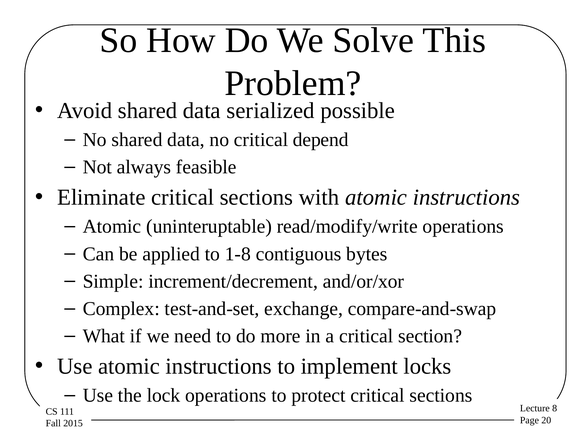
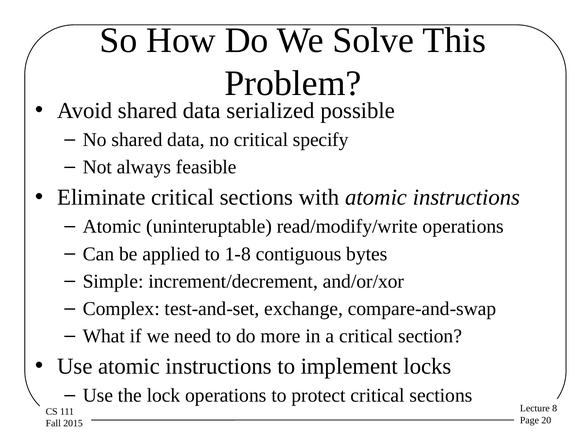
depend: depend -> specify
